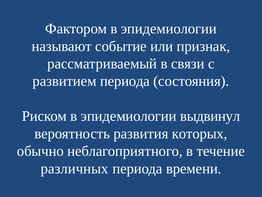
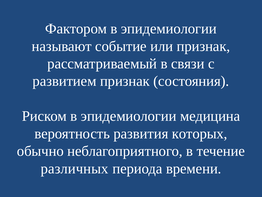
развитием периода: периода -> признак
выдвинул: выдвинул -> медицина
